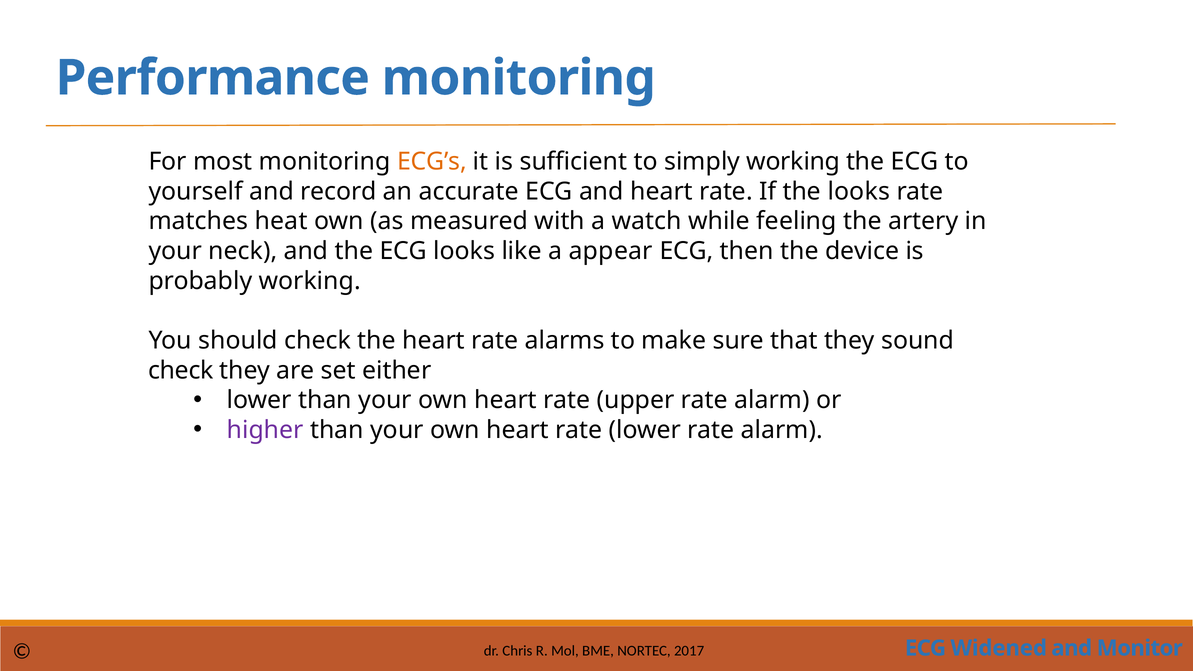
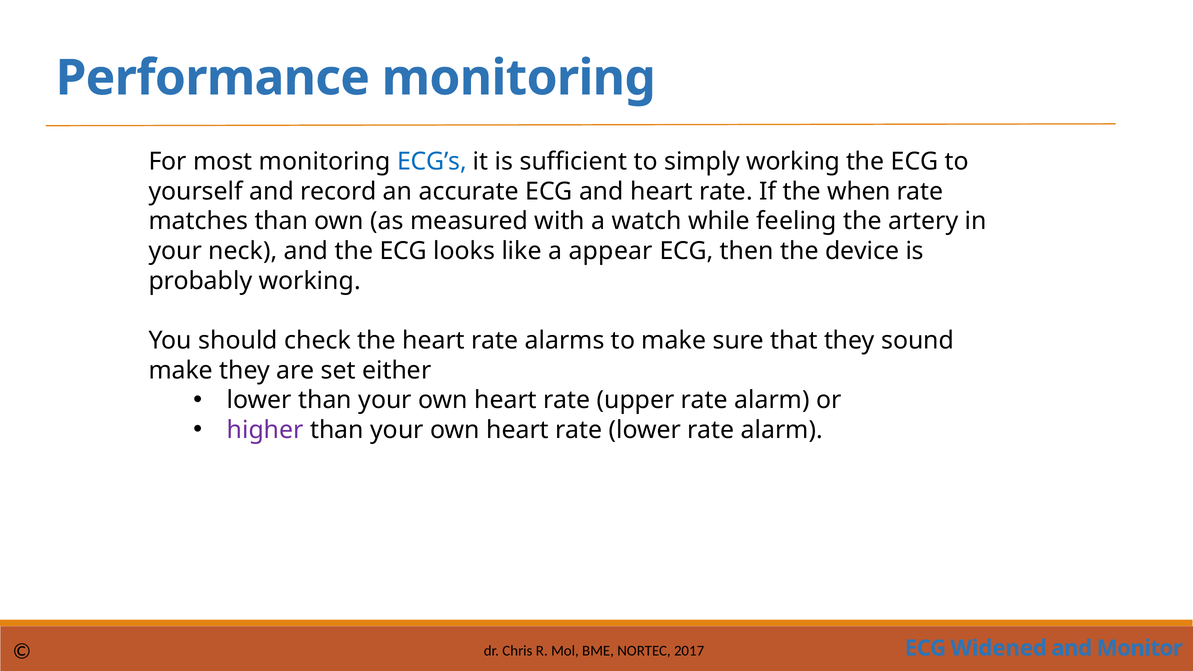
ECG’s colour: orange -> blue
the looks: looks -> when
matches heat: heat -> than
check at (181, 370): check -> make
